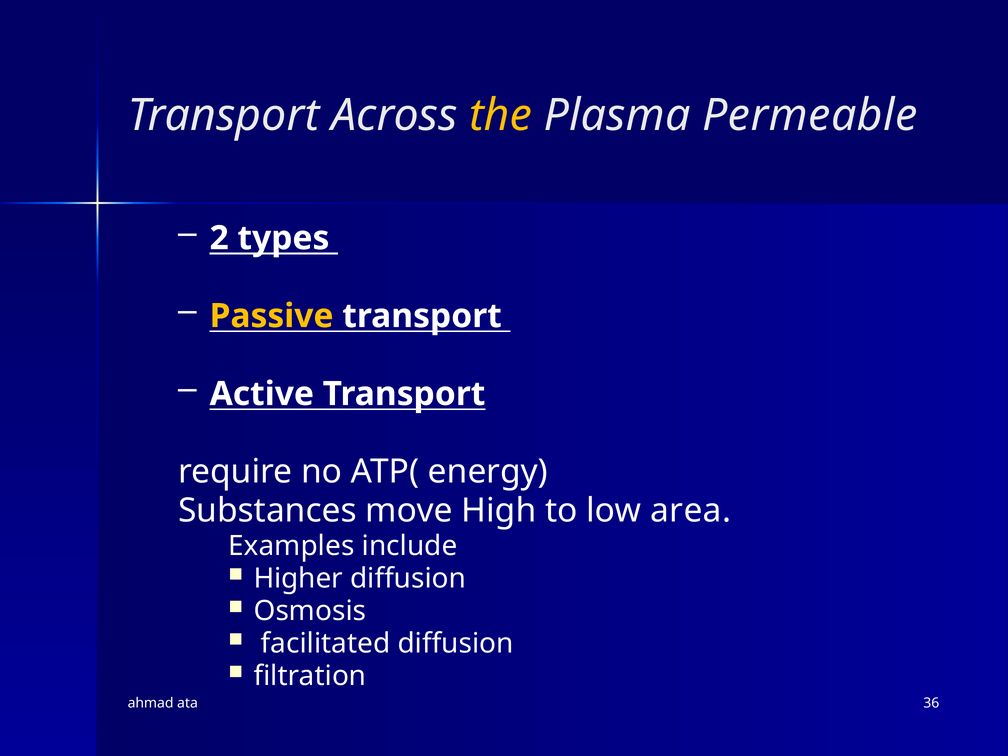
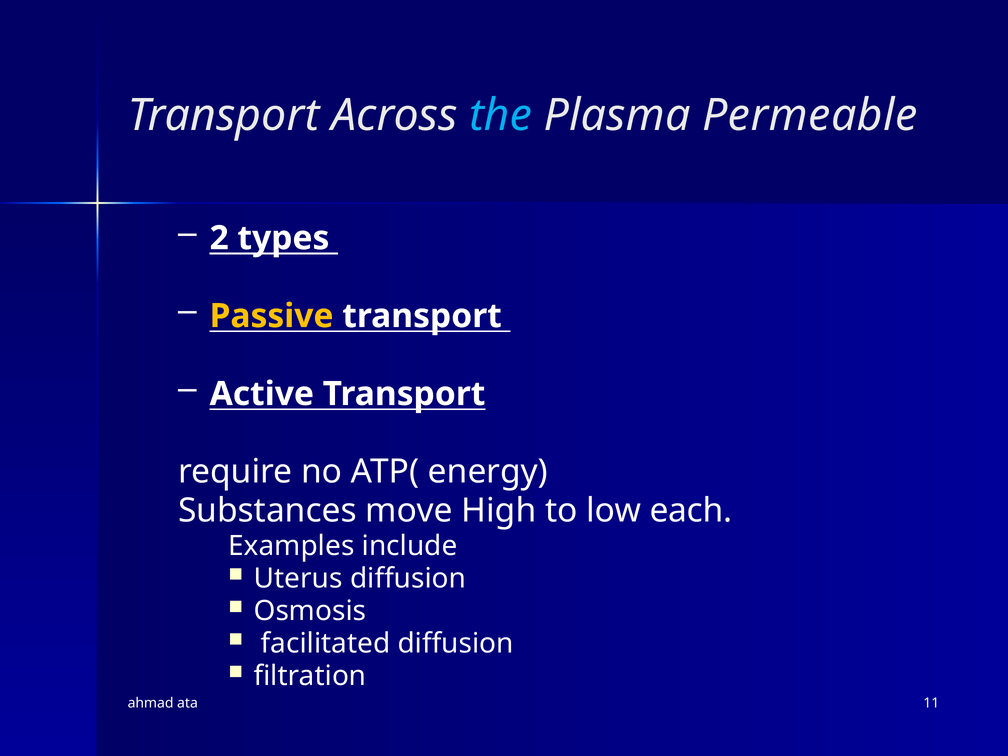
the colour: yellow -> light blue
area: area -> each
Higher: Higher -> Uterus
36: 36 -> 11
